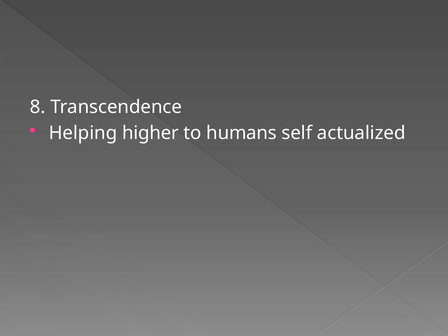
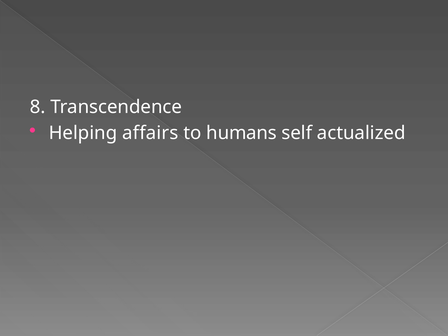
higher: higher -> affairs
